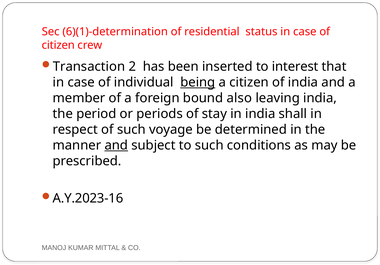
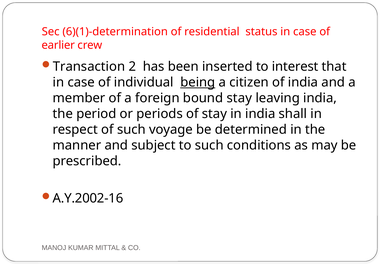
citizen at (58, 45): citizen -> earlier
bound also: also -> stay
and at (116, 145) underline: present -> none
A.Y.2023-16: A.Y.2023-16 -> A.Y.2002-16
